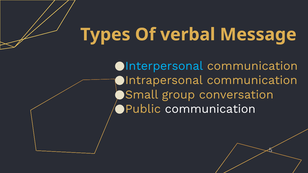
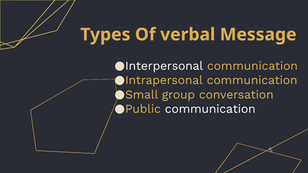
Interpersonal colour: light blue -> white
